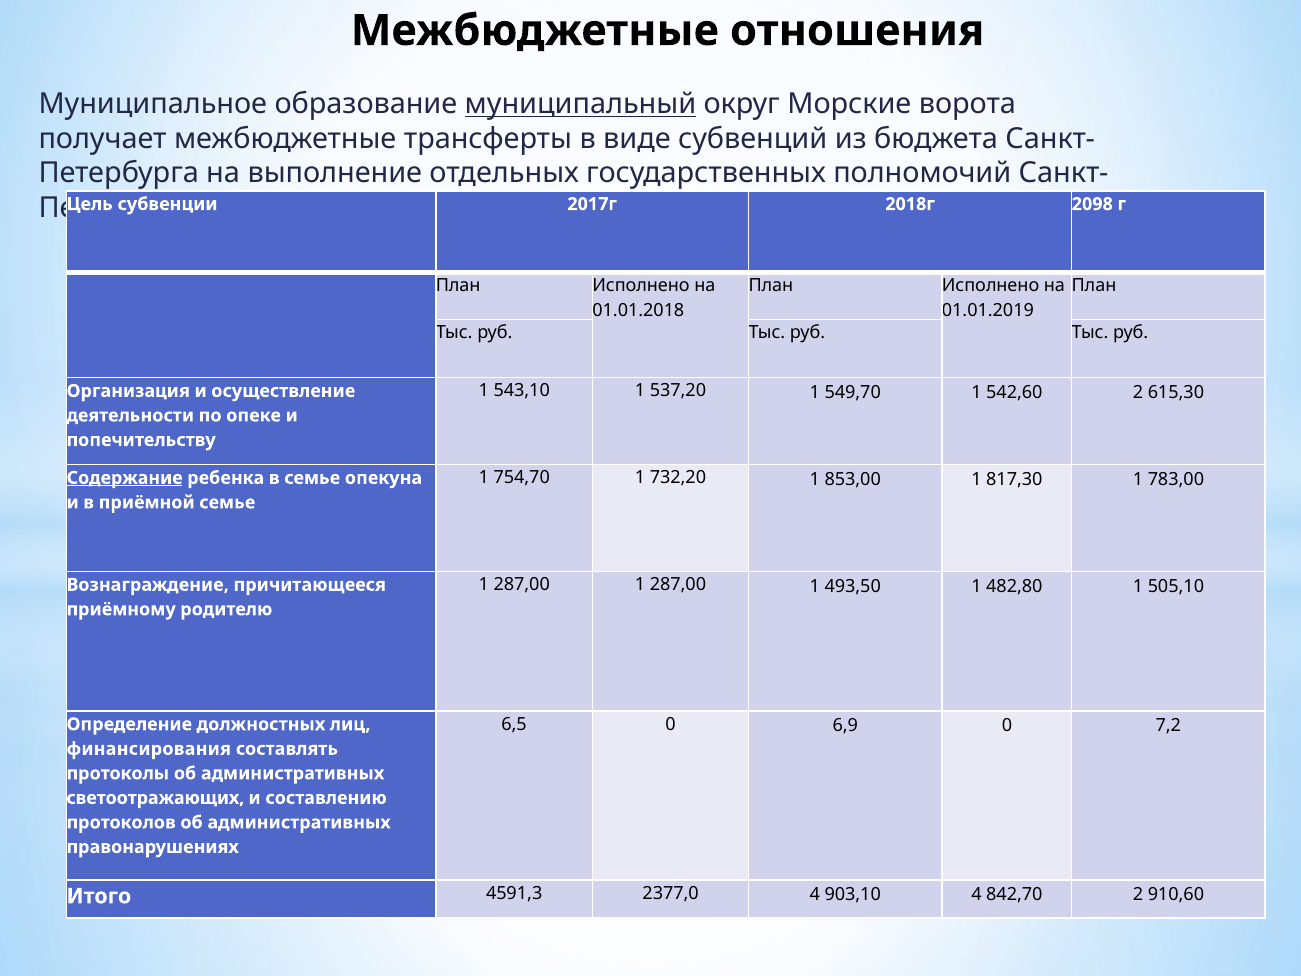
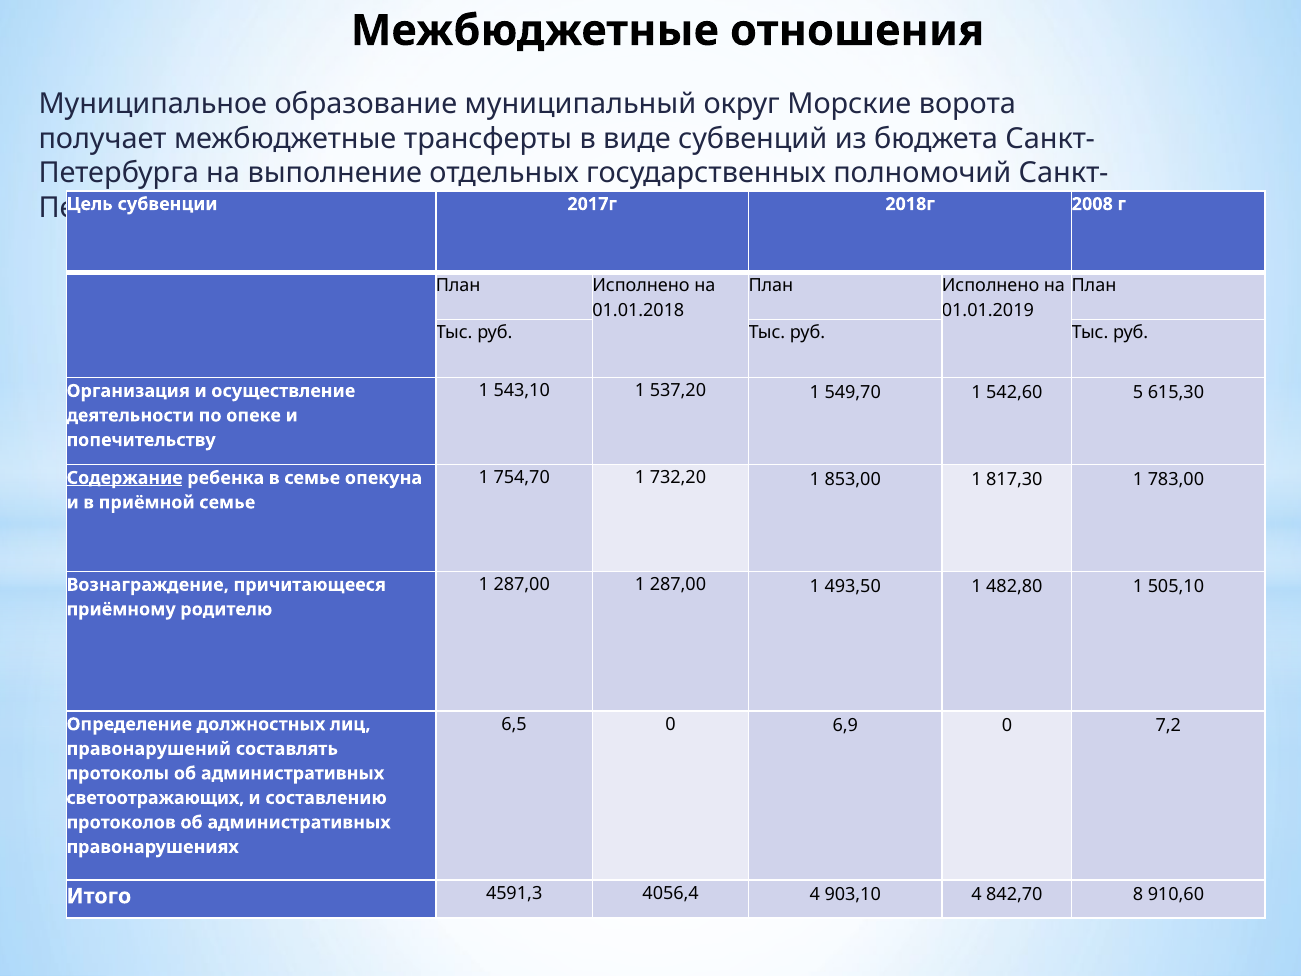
муниципальный underline: present -> none
2098: 2098 -> 2008
542,60 2: 2 -> 5
финансирования: финансирования -> правонарушений
2377,0: 2377,0 -> 4056,4
842,70 2: 2 -> 8
